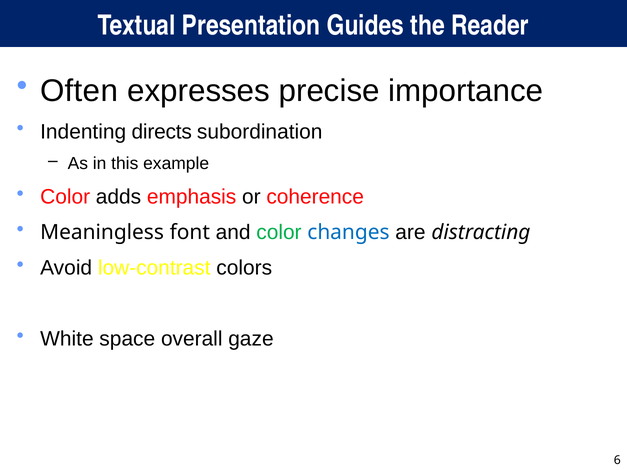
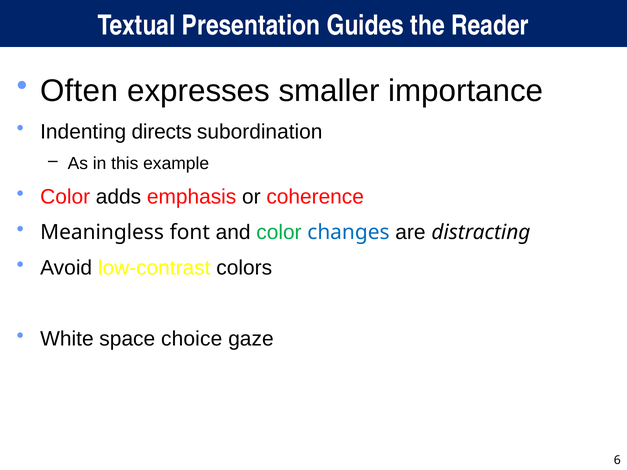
precise: precise -> smaller
overall: overall -> choice
